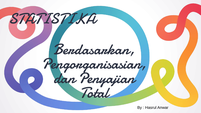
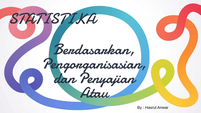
Total: Total -> Atau
